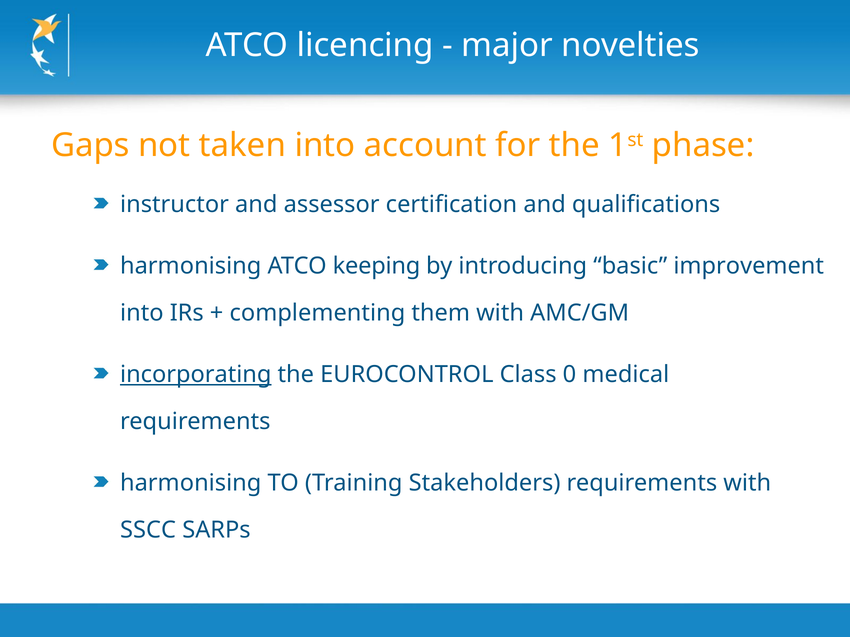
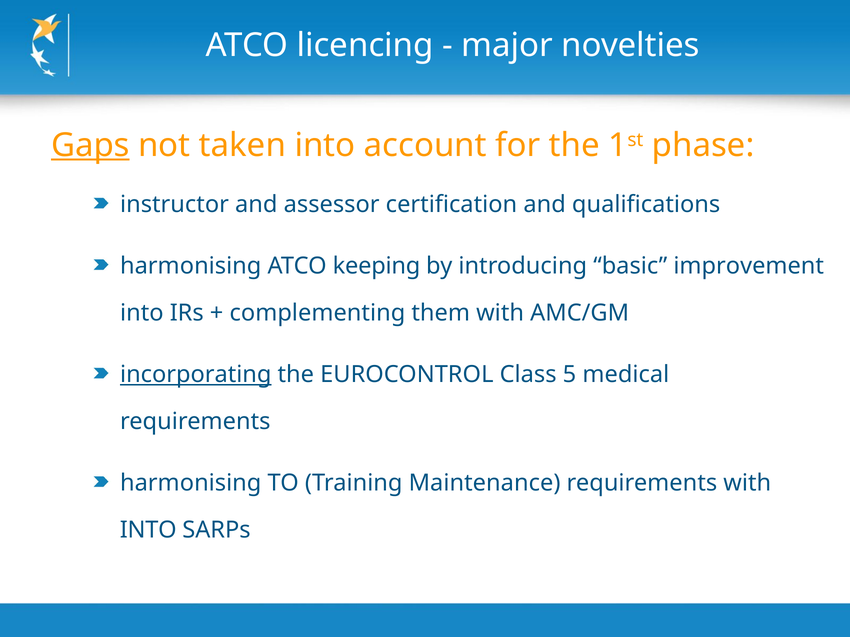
Gaps underline: none -> present
0: 0 -> 5
Stakeholders: Stakeholders -> Maintenance
SSCC at (148, 531): SSCC -> INTO
